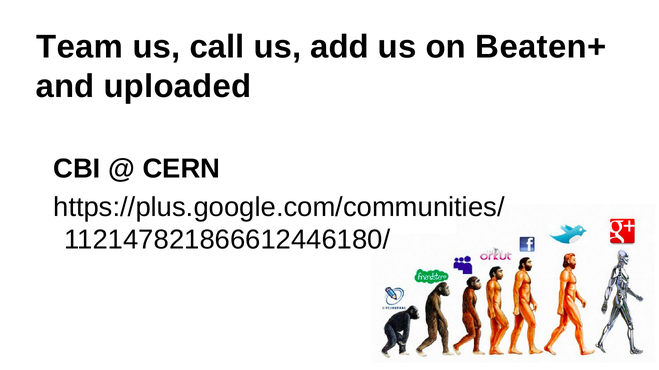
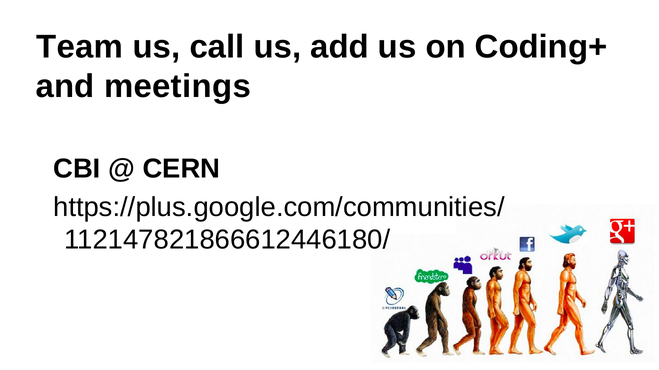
Beaten+: Beaten+ -> Coding+
uploaded: uploaded -> meetings
